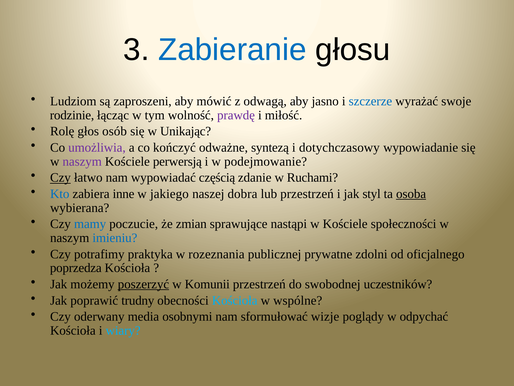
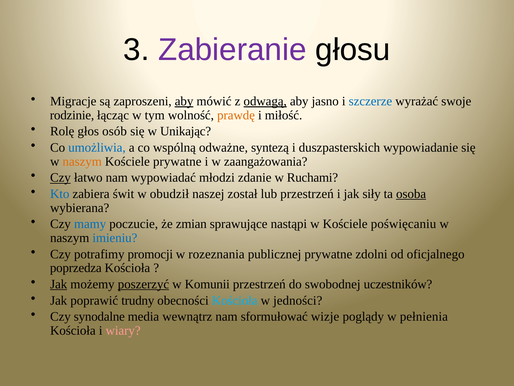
Zabieranie colour: blue -> purple
Ludziom: Ludziom -> Migracje
aby at (184, 101) underline: none -> present
odwagą underline: none -> present
prawdę colour: purple -> orange
umożliwia colour: purple -> blue
kończyć: kończyć -> wspólną
dotychczasowy: dotychczasowy -> duszpasterskich
naszym at (82, 161) colour: purple -> orange
Kościele perwersją: perwersją -> prywatne
podejmowanie: podejmowanie -> zaangażowania
częścią: częścią -> młodzi
inne: inne -> świt
jakiego: jakiego -> obudził
dobra: dobra -> został
styl: styl -> siły
społeczności: społeczności -> poświęcaniu
praktyka: praktyka -> promocji
Jak at (59, 284) underline: none -> present
wspólne: wspólne -> jedności
oderwany: oderwany -> synodalne
osobnymi: osobnymi -> wewnątrz
odpychać: odpychać -> pełnienia
wiary colour: light blue -> pink
